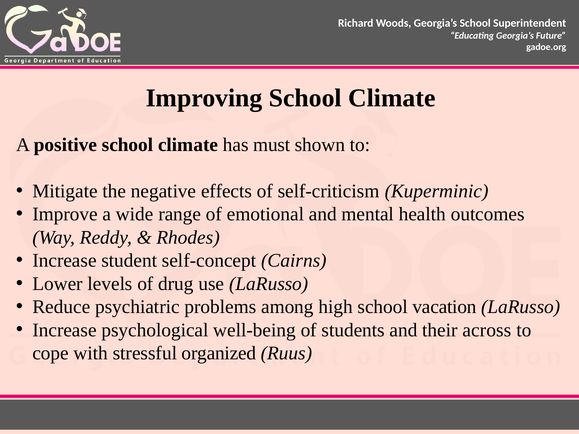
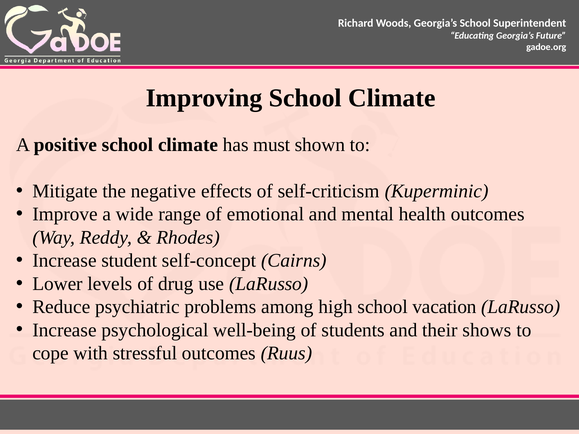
across: across -> shows
stressful organized: organized -> outcomes
